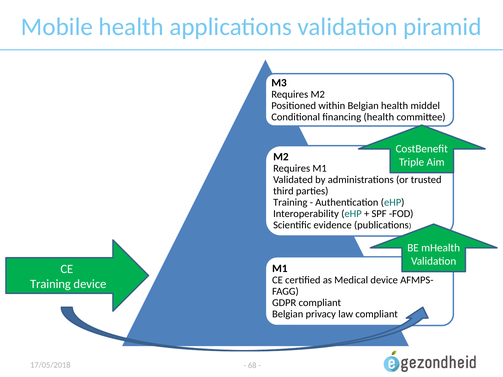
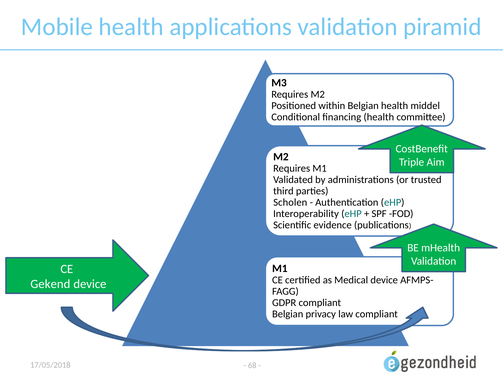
Training at (290, 203): Training -> Scholen
Training at (50, 284): Training -> Gekend
